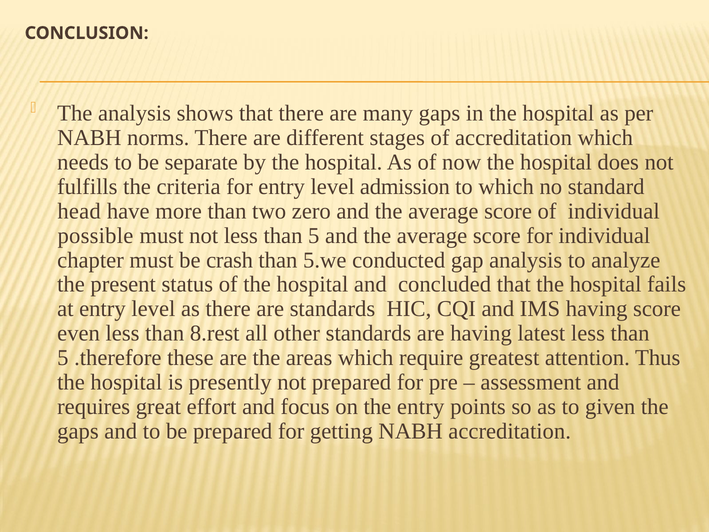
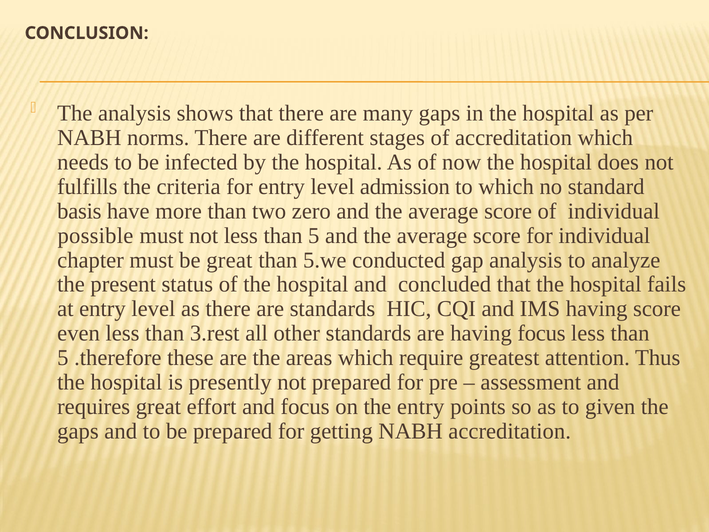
separate: separate -> infected
head: head -> basis
be crash: crash -> great
8.rest: 8.rest -> 3.rest
having latest: latest -> focus
